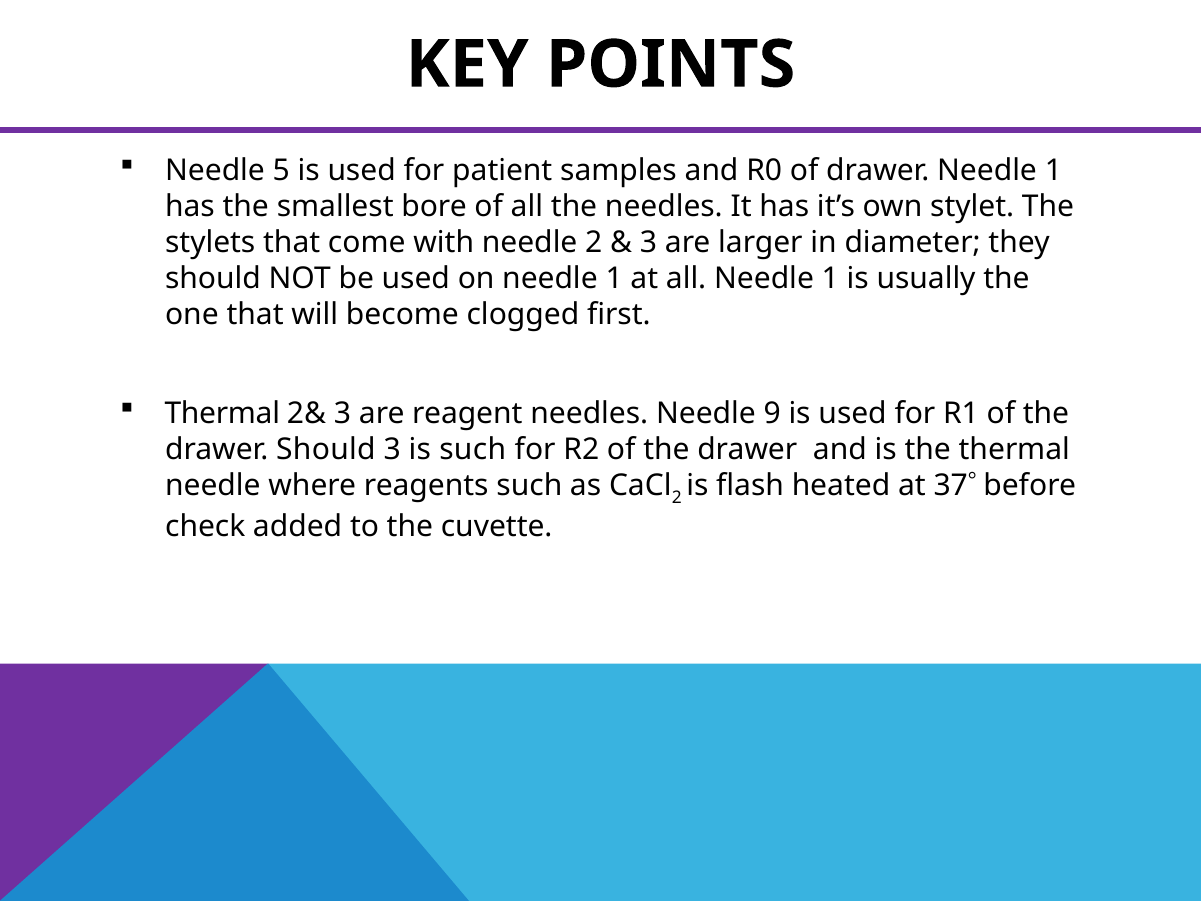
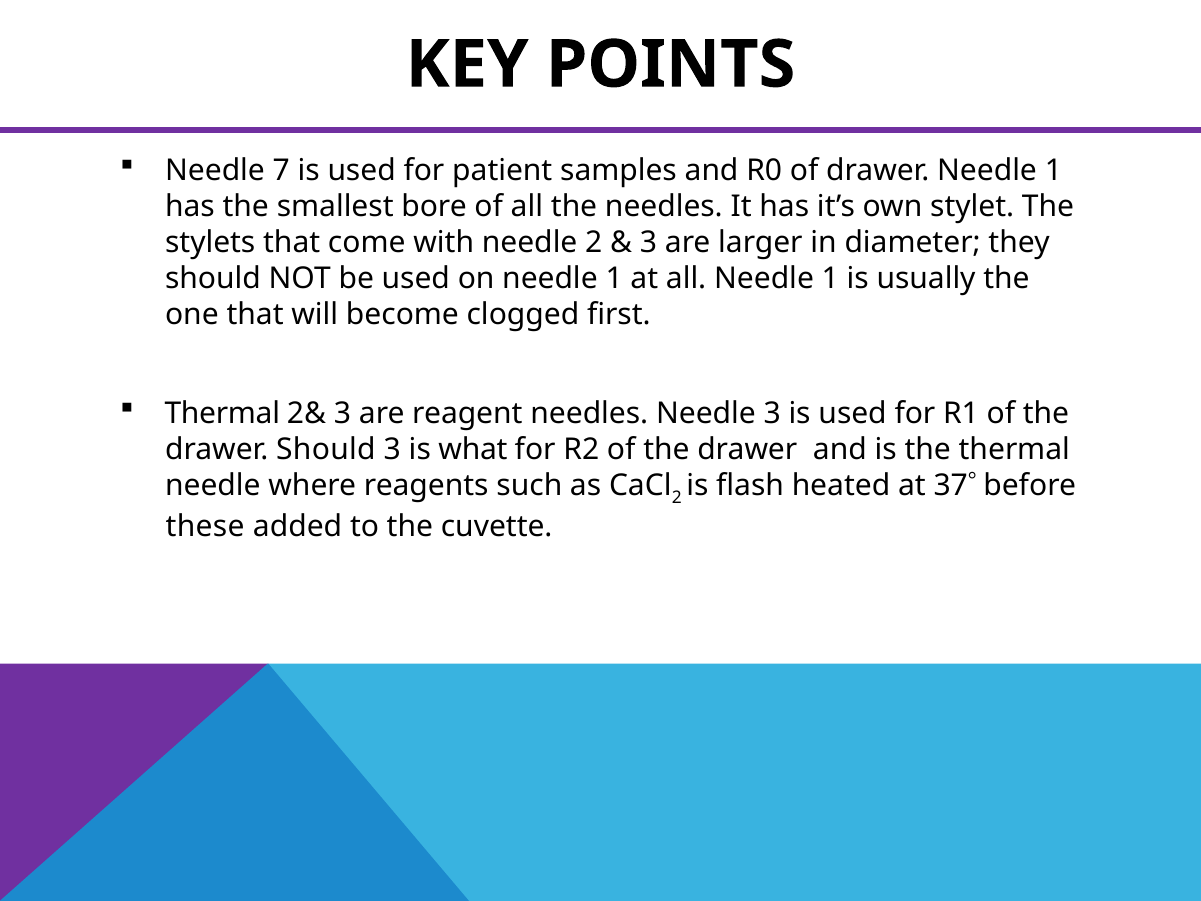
5: 5 -> 7
Needle 9: 9 -> 3
is such: such -> what
check: check -> these
